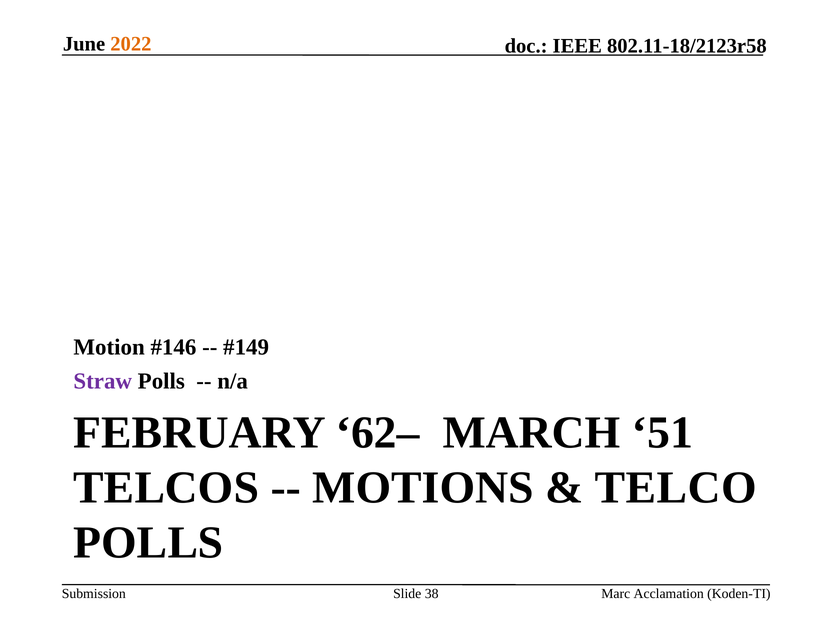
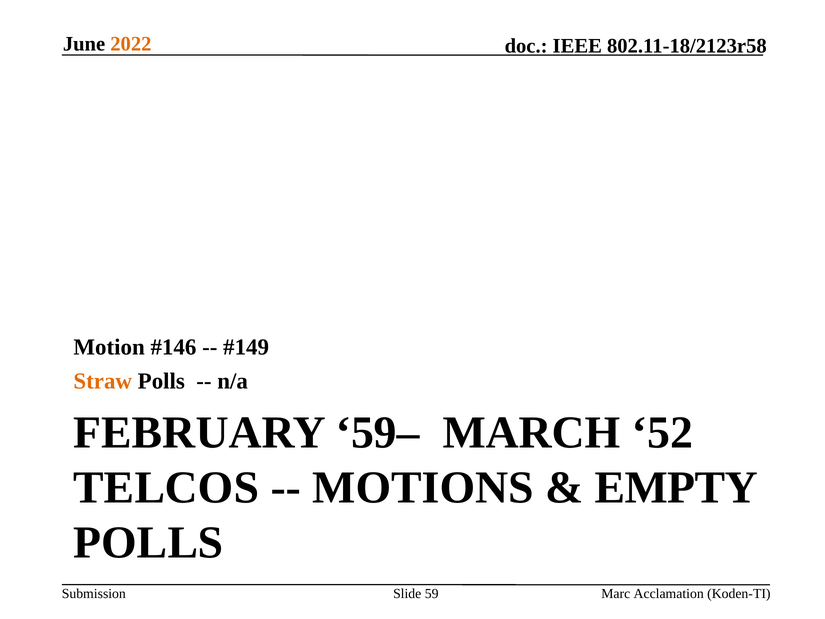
Straw colour: purple -> orange
62–: 62– -> 59–
51: 51 -> 52
TELCO: TELCO -> EMPTY
38: 38 -> 59
